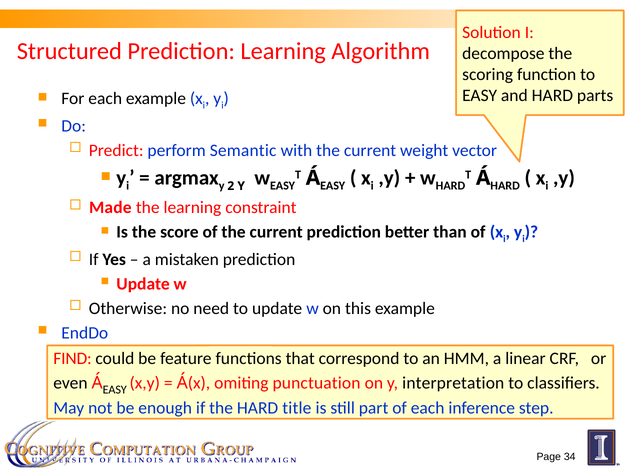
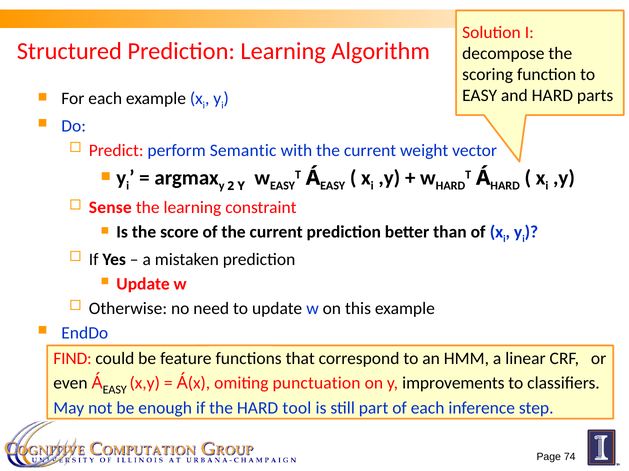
Made: Made -> Sense
interpretation: interpretation -> improvements
title: title -> tool
34: 34 -> 74
